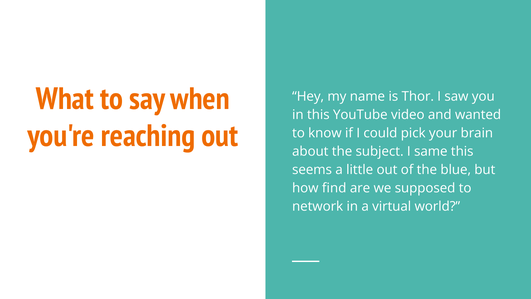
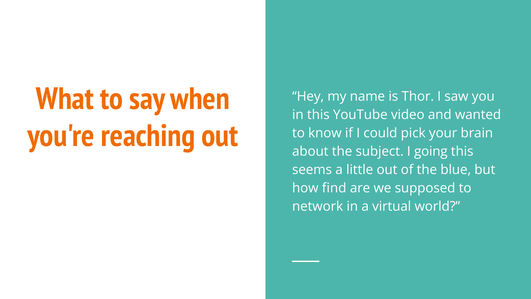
same: same -> going
